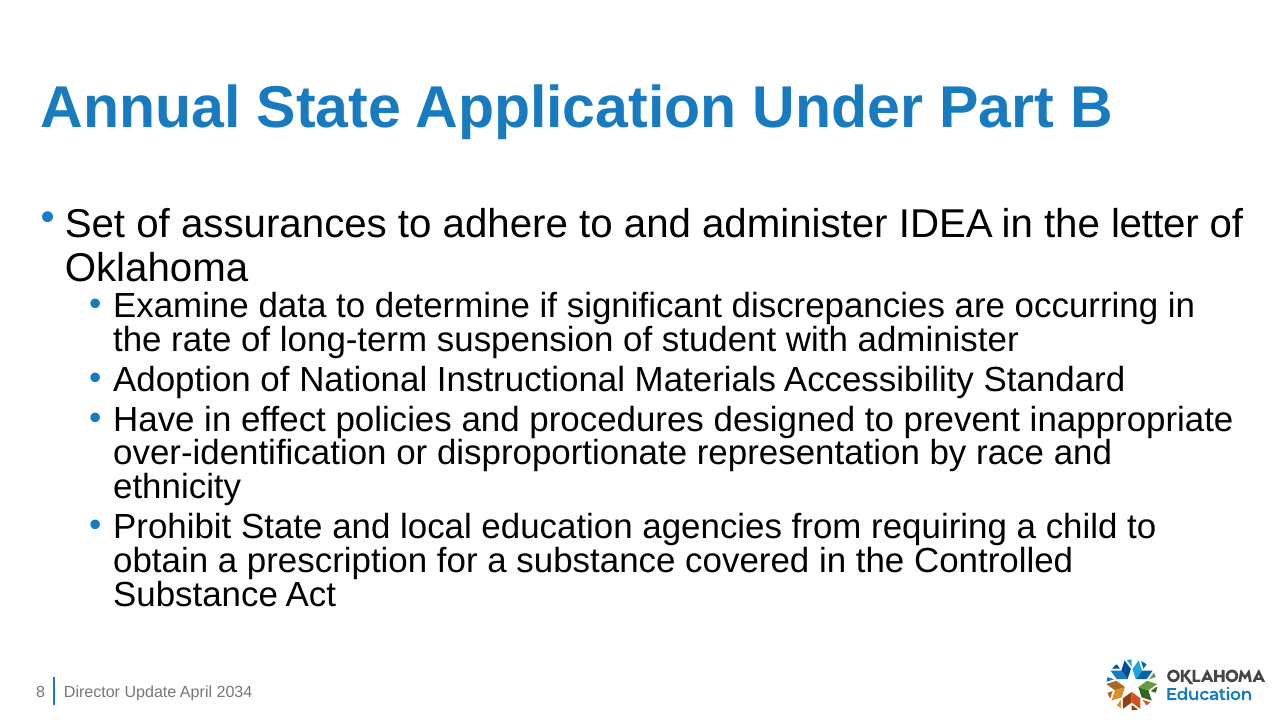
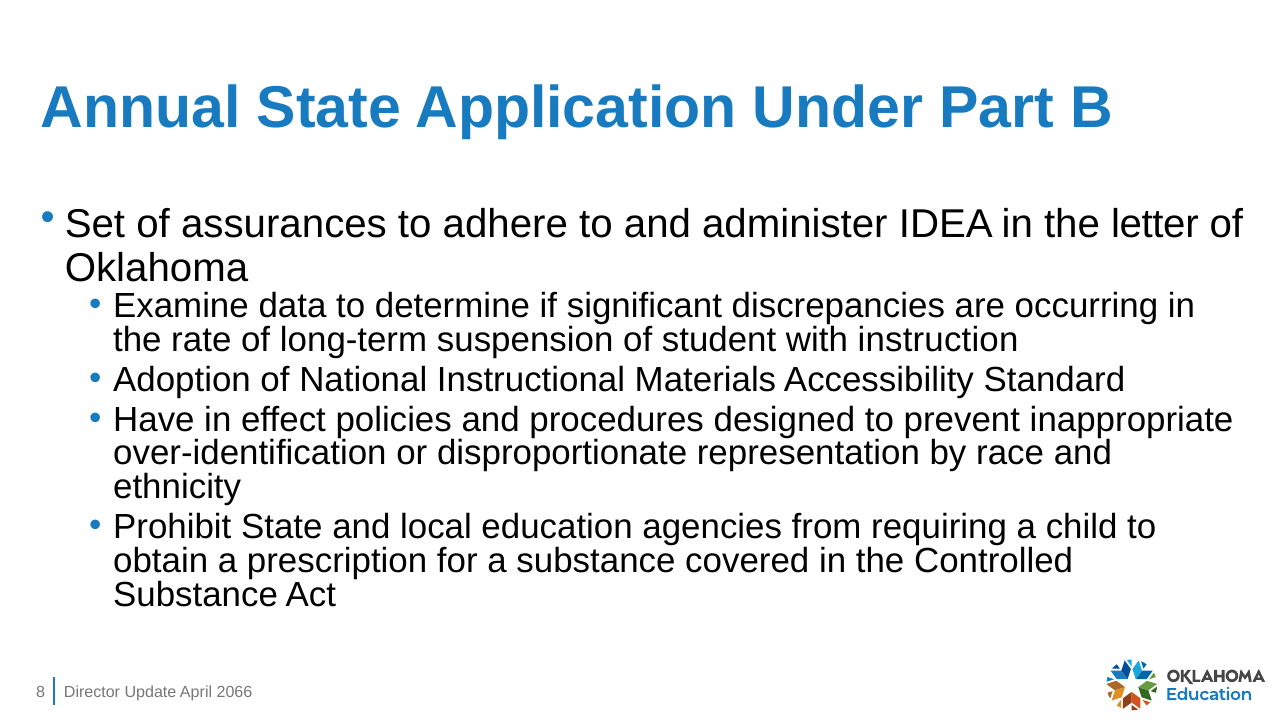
with administer: administer -> instruction
2034: 2034 -> 2066
